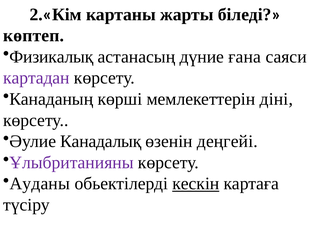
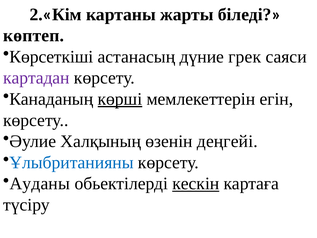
Физикалық: Физикалық -> Көрсеткіші
ғана: ғана -> грек
көрші underline: none -> present
діні: діні -> егін
Канадалық: Канадалық -> Халқының
Ұлыбританияны colour: purple -> blue
